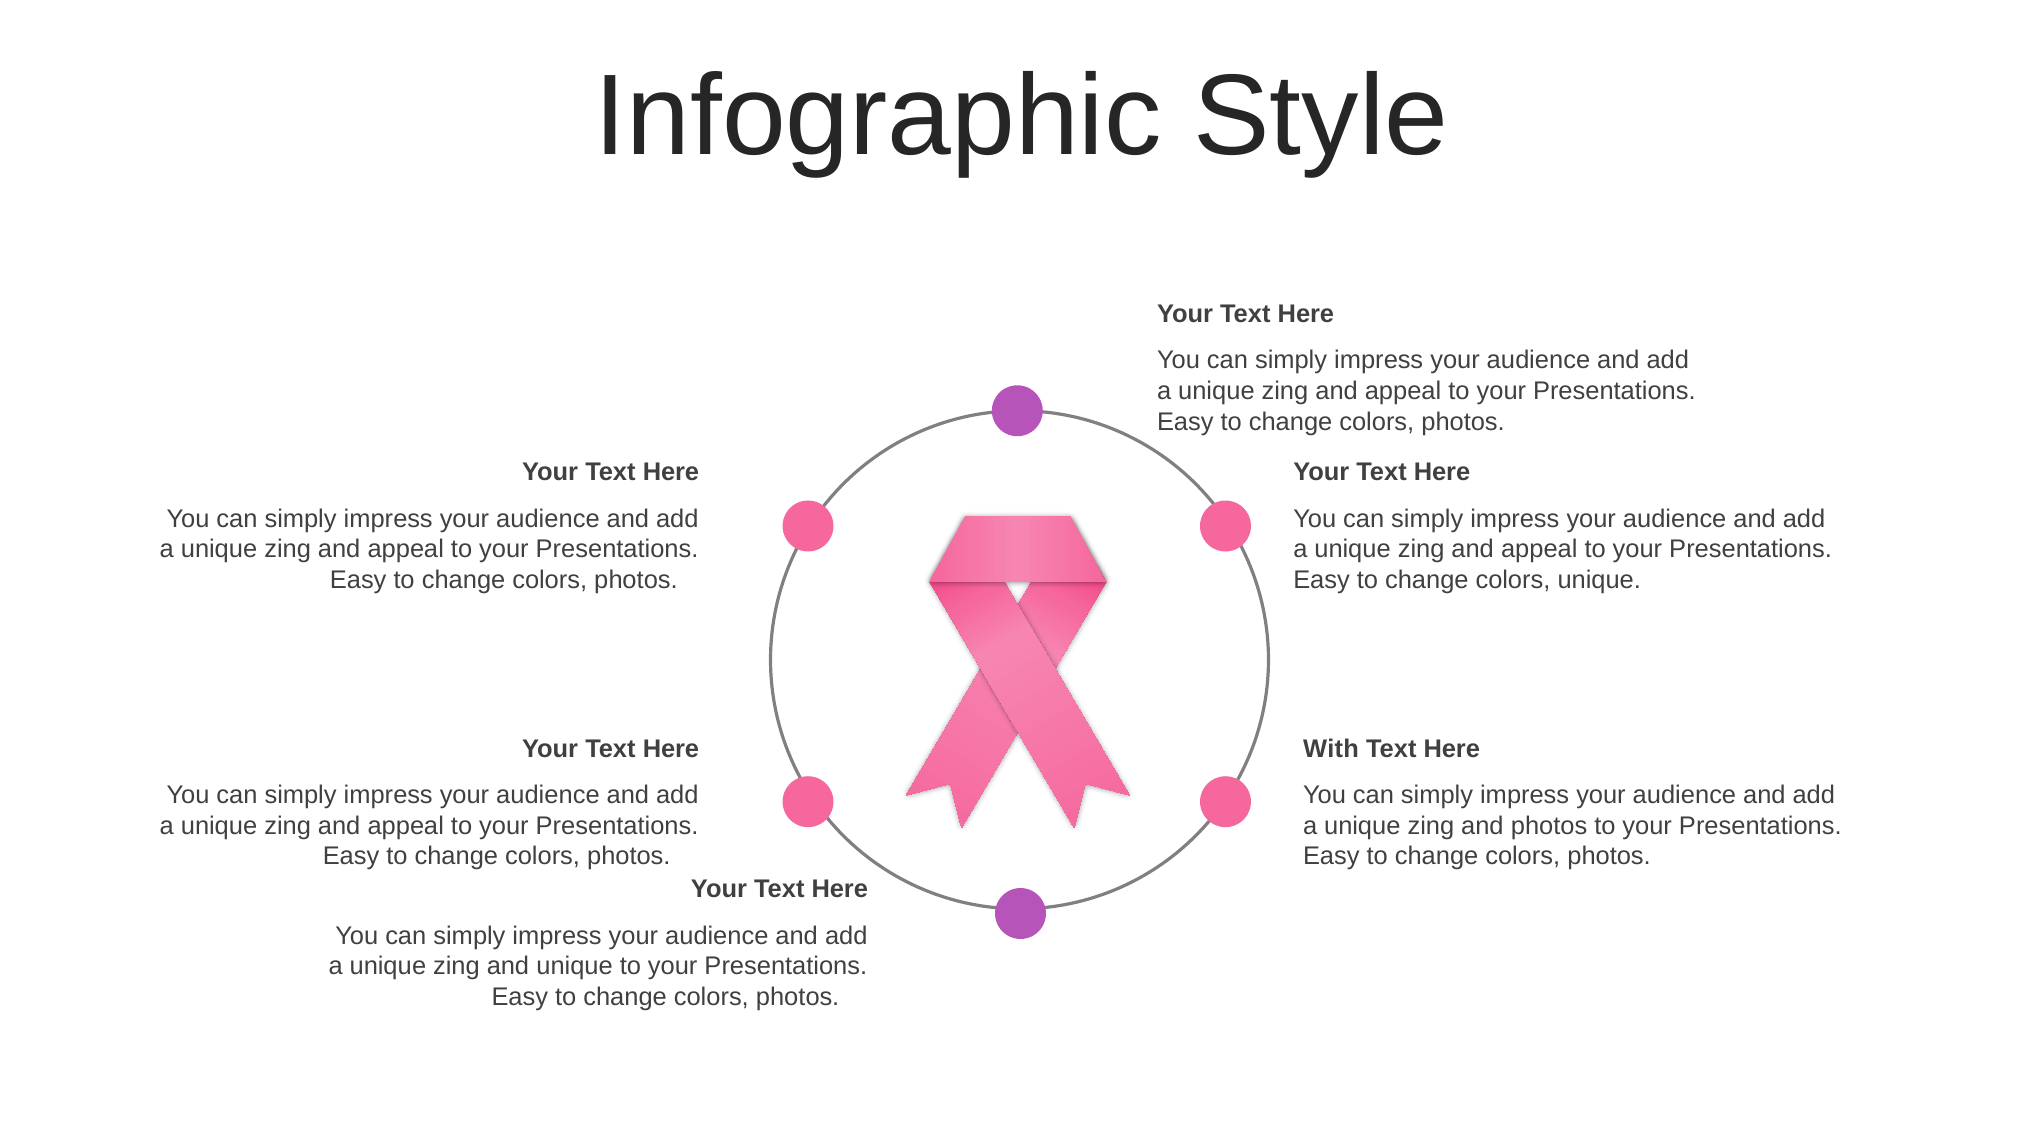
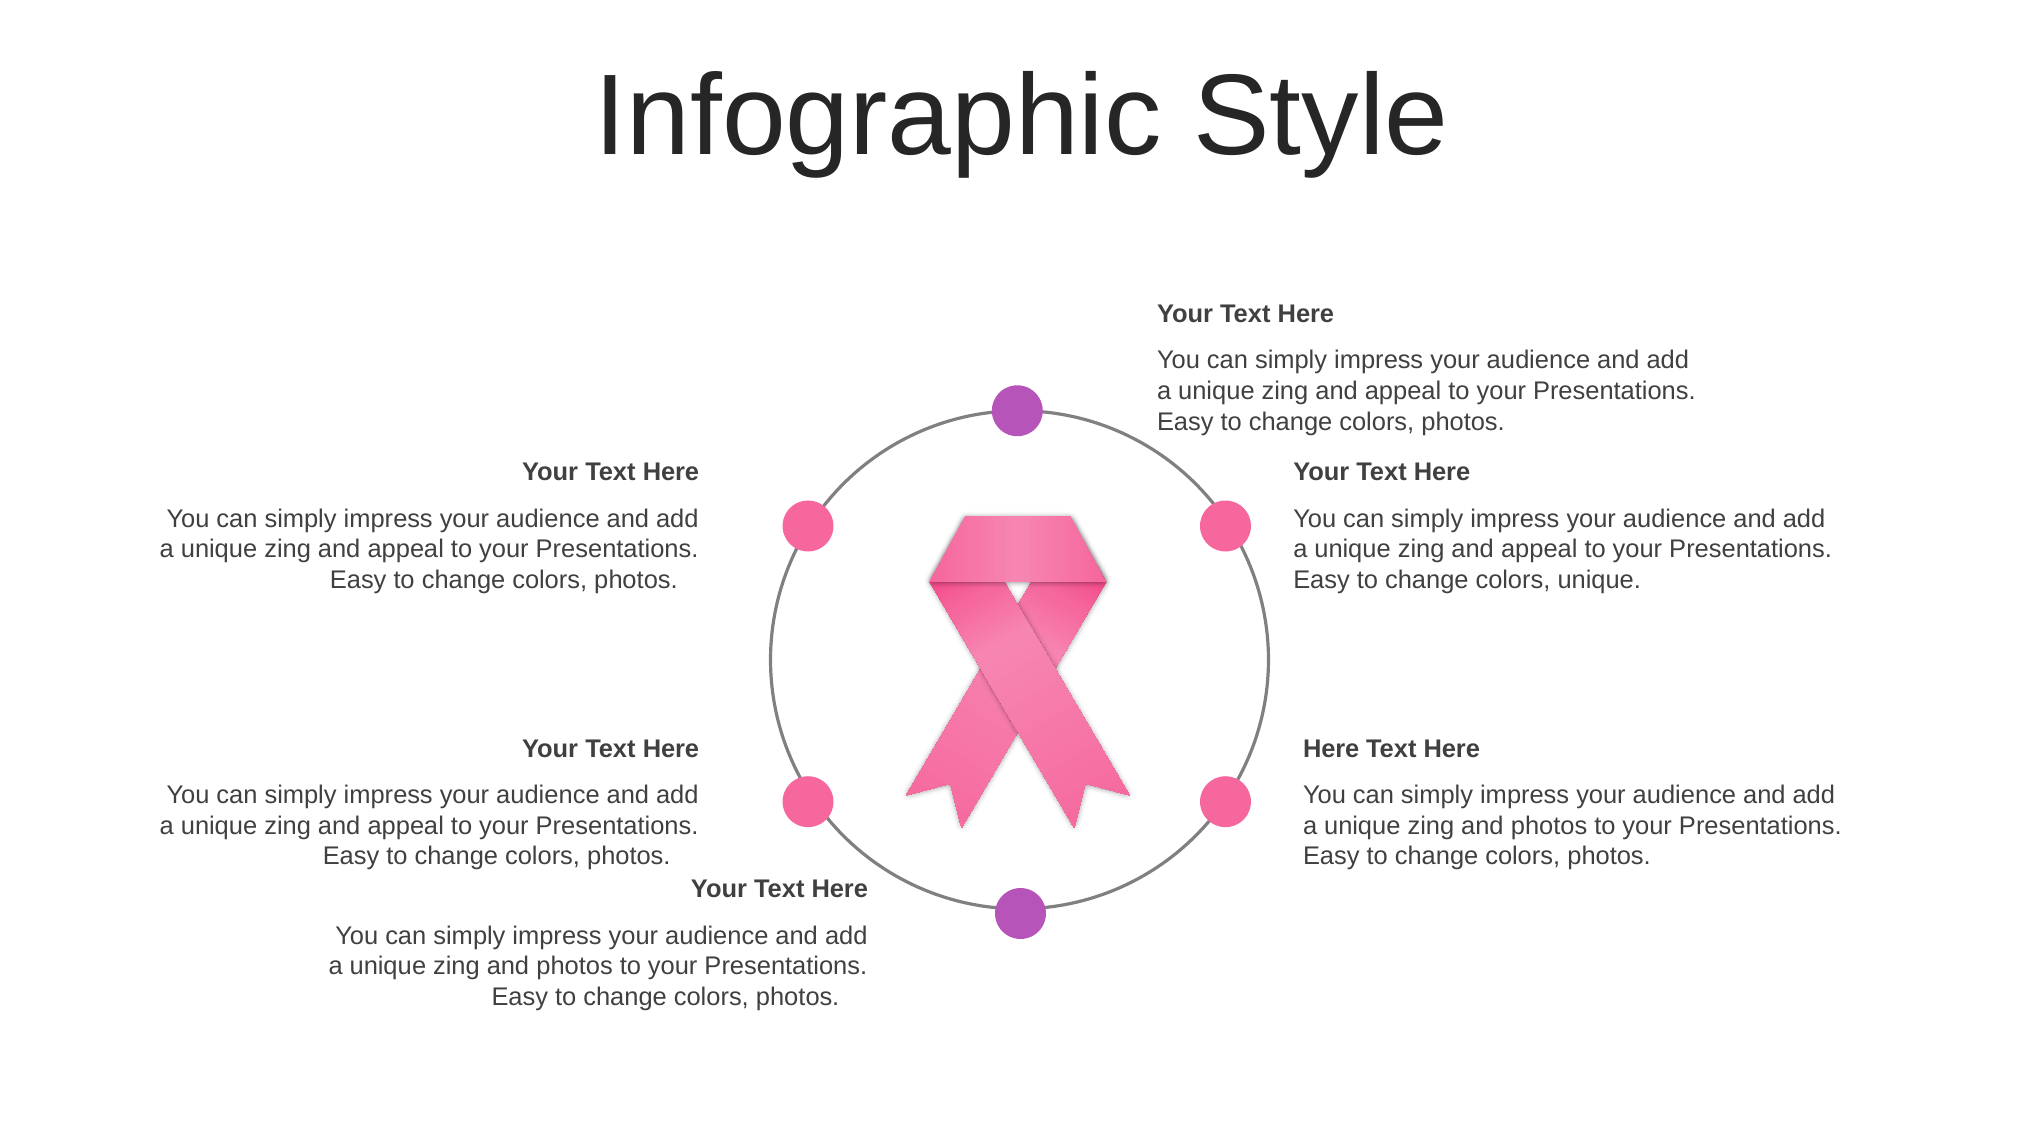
With at (1331, 749): With -> Here
unique at (575, 966): unique -> photos
